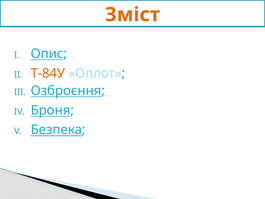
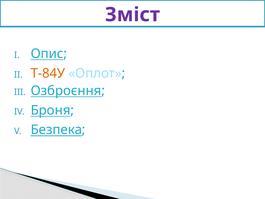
Зміст colour: orange -> purple
